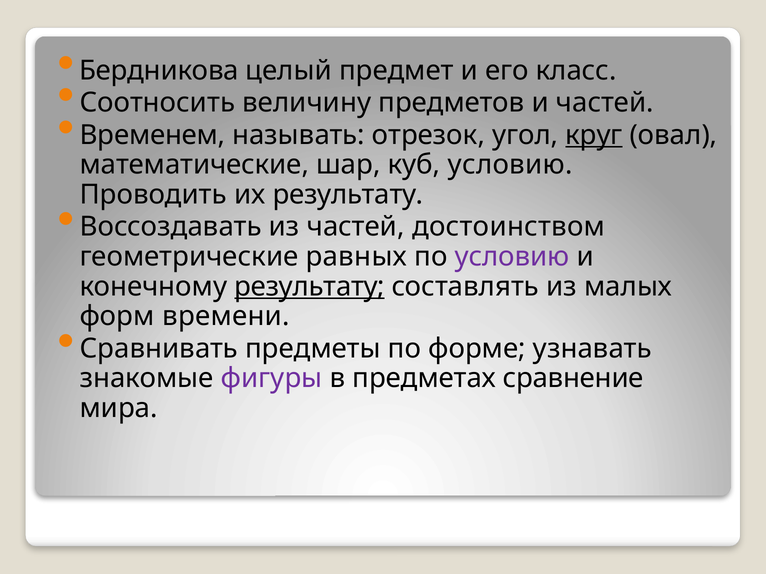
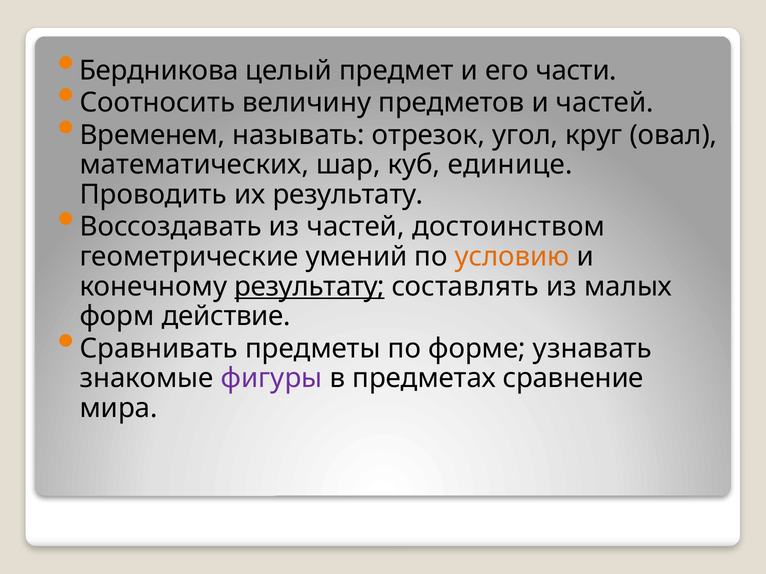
класс: класс -> части
круг underline: present -> none
математические: математические -> математических
куб условию: условию -> единице
равных: равных -> умений
условию at (512, 257) colour: purple -> orange
времени: времени -> действие
